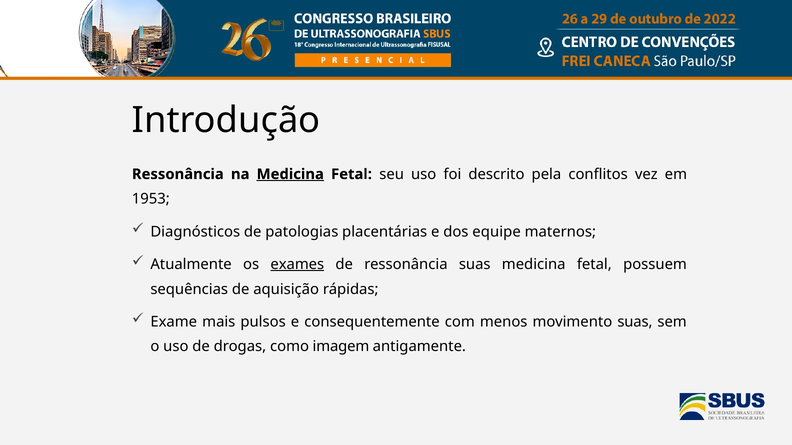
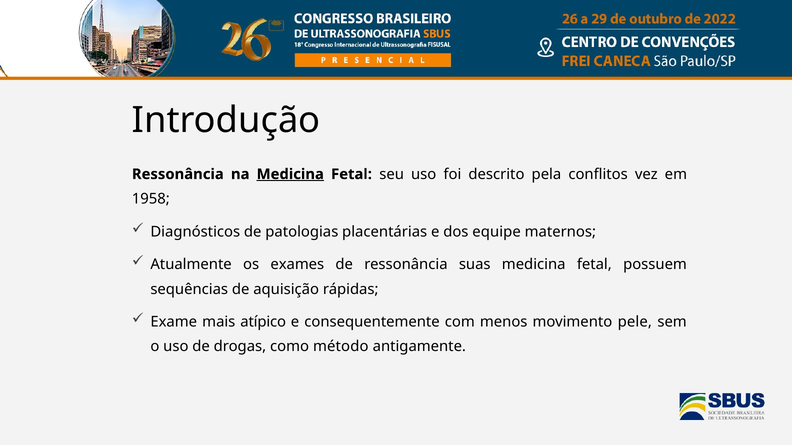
1953: 1953 -> 1958
exames underline: present -> none
pulsos: pulsos -> atípico
movimento suas: suas -> pele
imagem: imagem -> método
